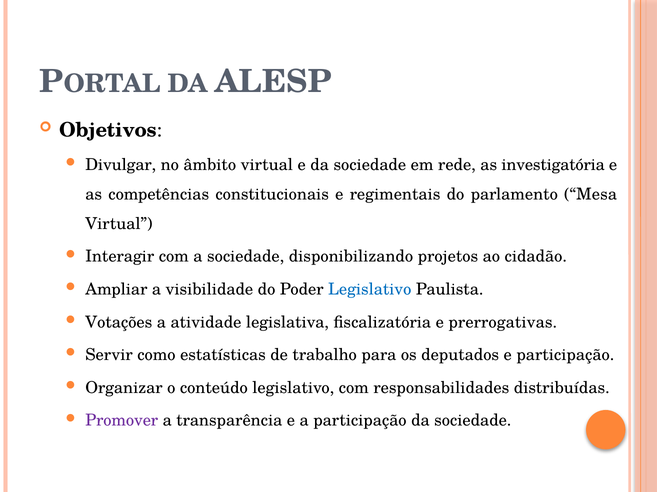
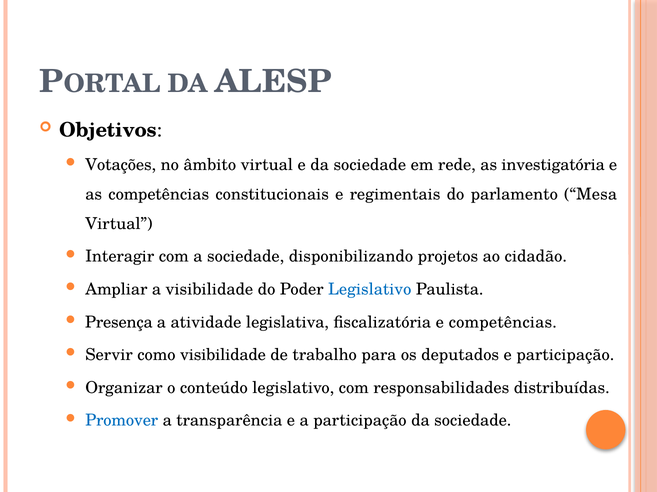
Divulgar: Divulgar -> Votações
Votações: Votações -> Presença
e prerrogativas: prerrogativas -> competências
como estatísticas: estatísticas -> visibilidade
Promover colour: purple -> blue
